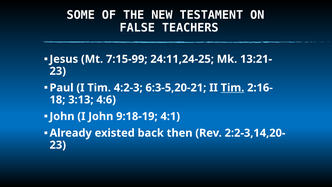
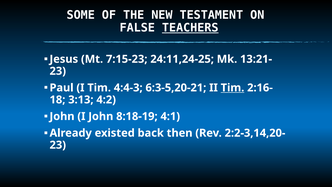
TEACHERS underline: none -> present
7:15-99: 7:15-99 -> 7:15-23
4:2-3: 4:2-3 -> 4:4-3
4:6: 4:6 -> 4:2
9:18-19: 9:18-19 -> 8:18-19
